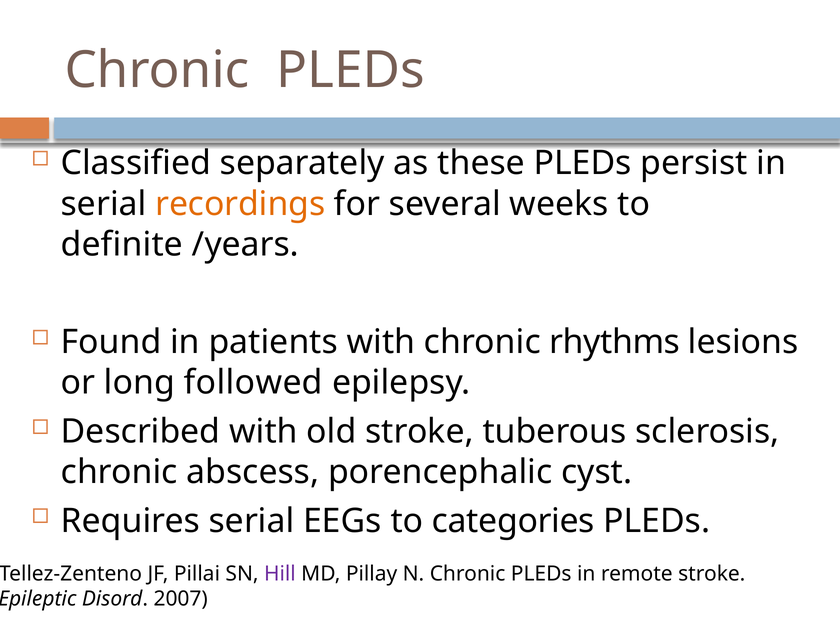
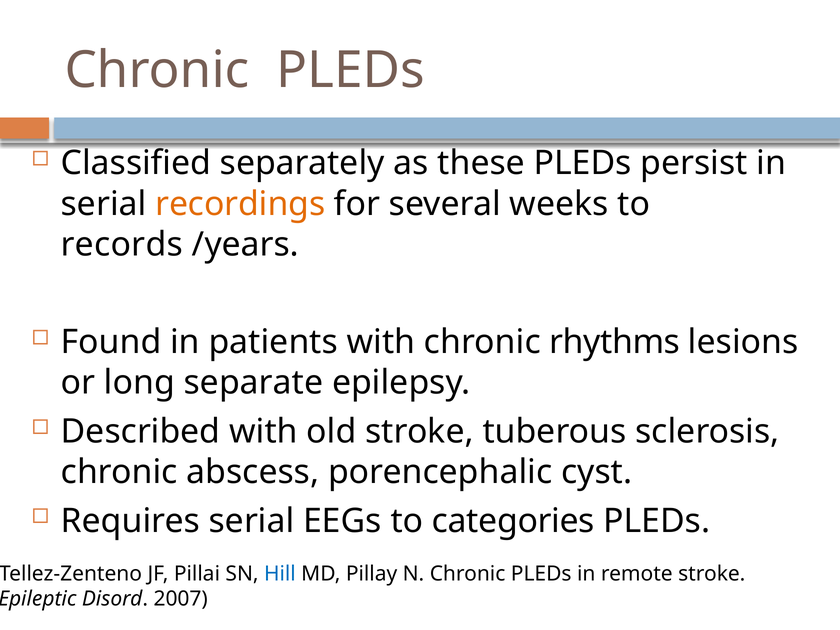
definite: definite -> records
followed: followed -> separate
Hill colour: purple -> blue
